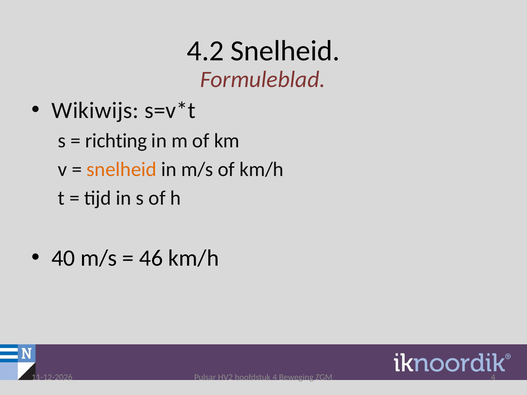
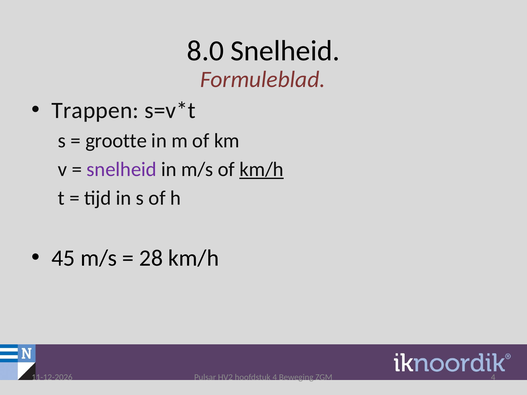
4.2: 4.2 -> 8.0
Wikiwijs: Wikiwijs -> Trappen
richting: richting -> grootte
snelheid at (122, 170) colour: orange -> purple
km/h at (262, 170) underline: none -> present
40: 40 -> 45
46: 46 -> 28
